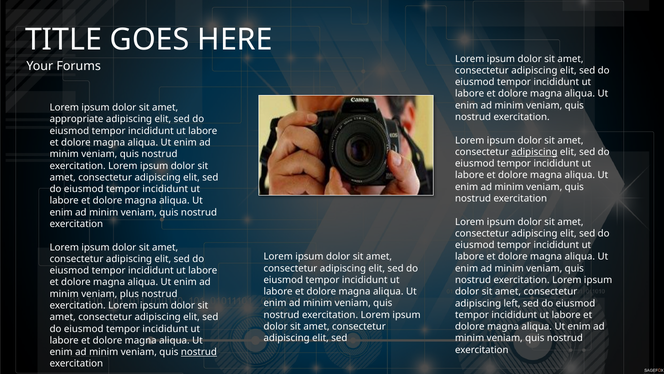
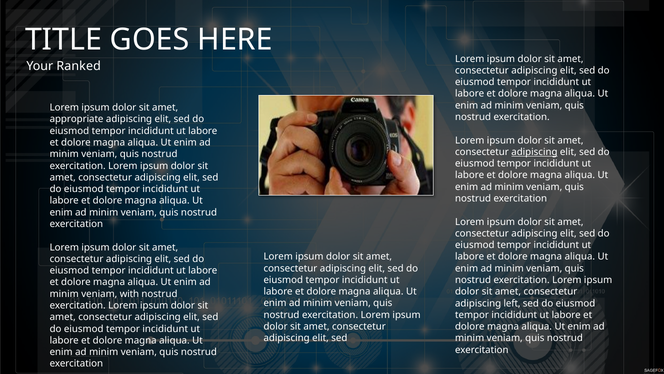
Forums: Forums -> Ranked
plus: plus -> with
nostrud at (199, 352) underline: present -> none
